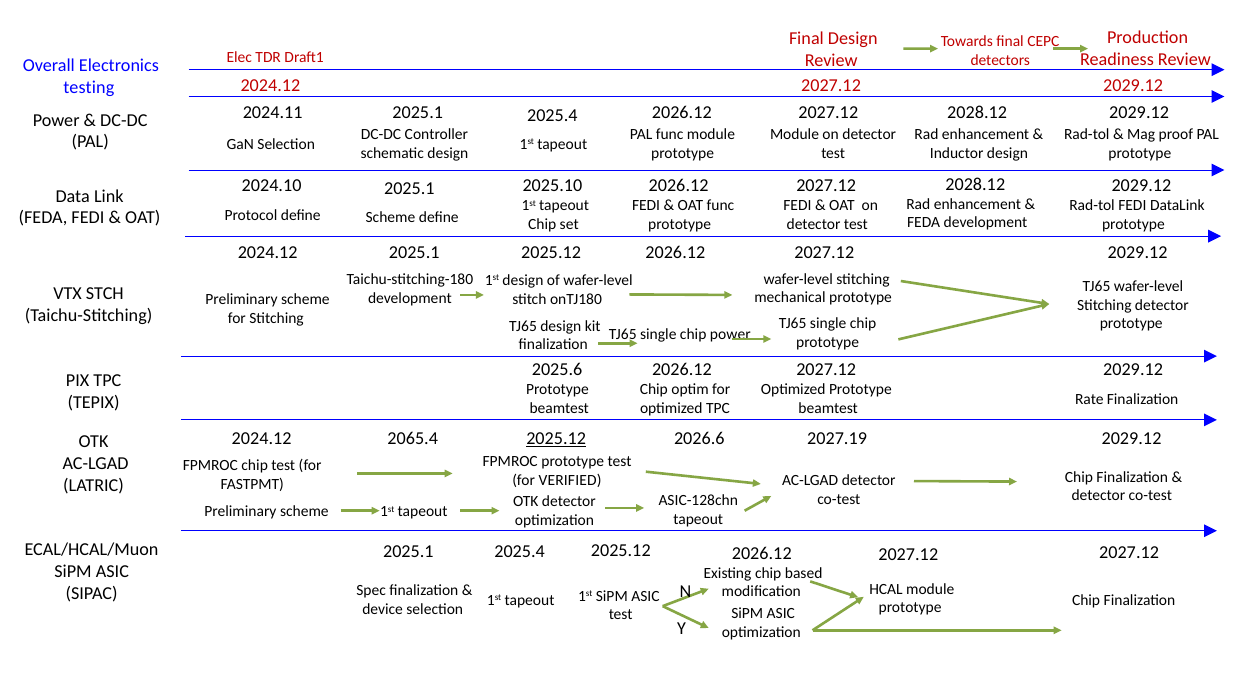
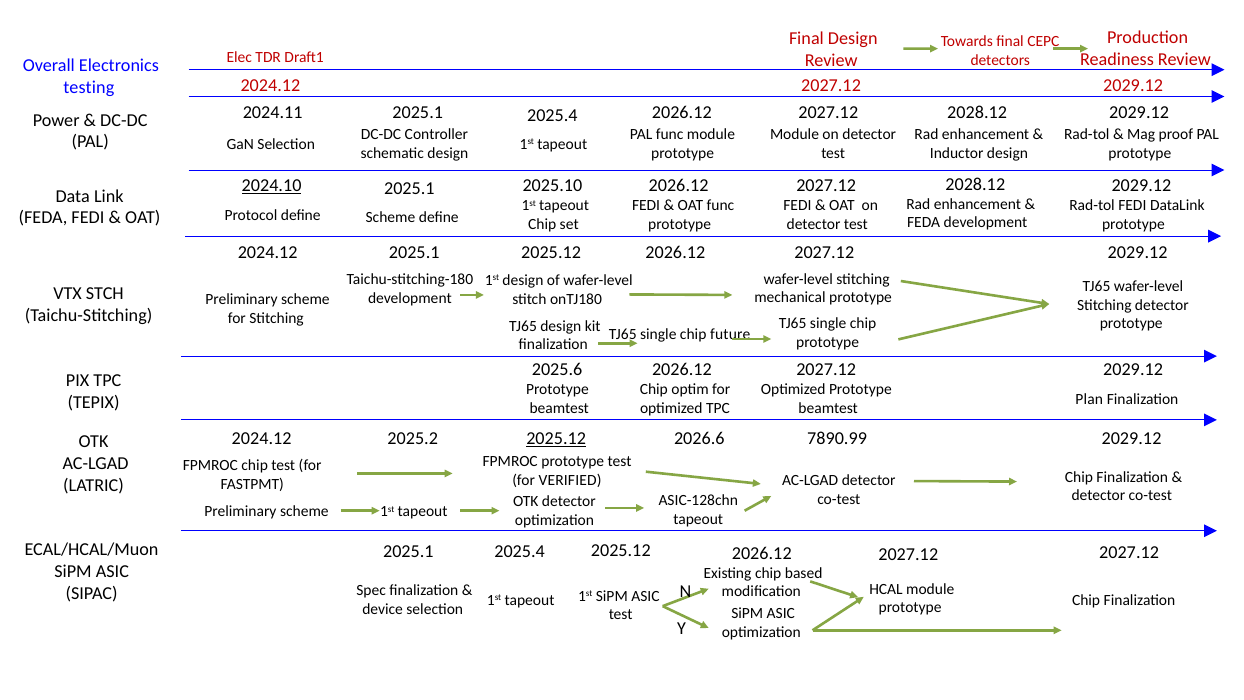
2024.10 underline: none -> present
chip power: power -> future
Rate: Rate -> Plan
2065.4: 2065.4 -> 2025.2
2027.19: 2027.19 -> 7890.99
